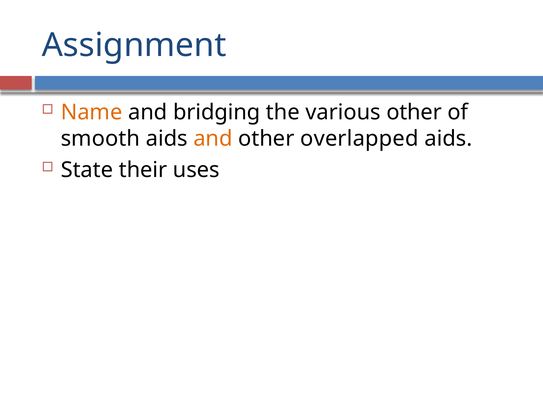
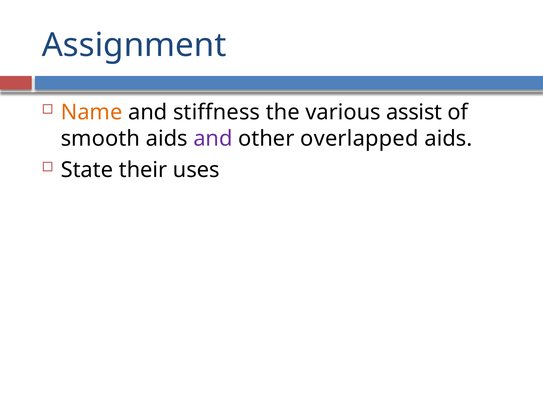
bridging: bridging -> stiffness
various other: other -> assist
and at (213, 139) colour: orange -> purple
